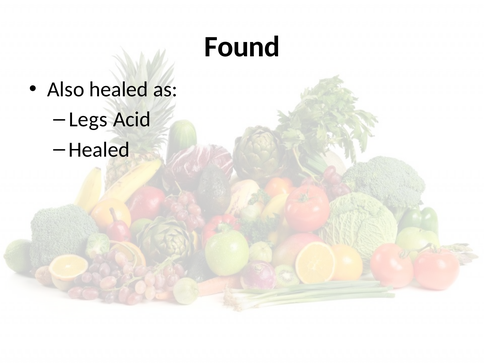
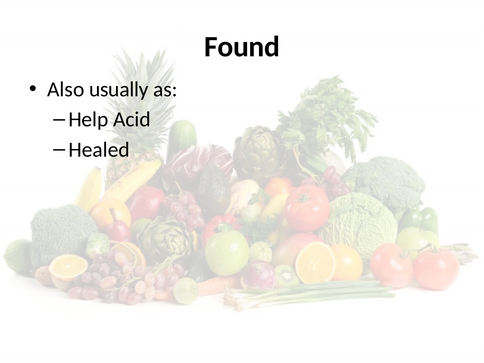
Also healed: healed -> usually
Legs: Legs -> Help
